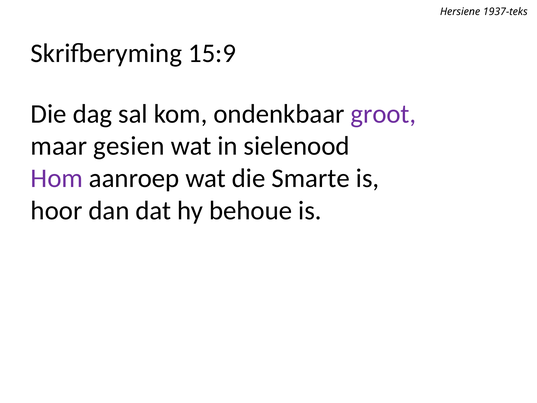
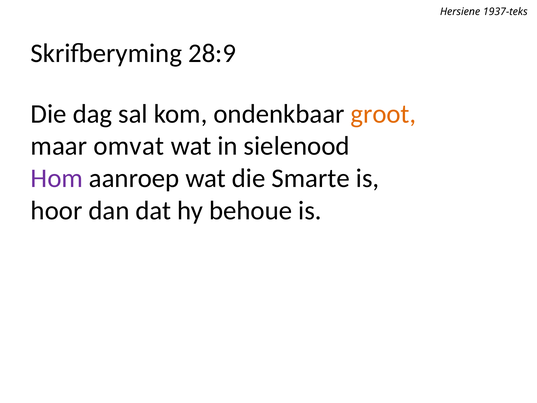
15:9: 15:9 -> 28:9
groot colour: purple -> orange
gesien: gesien -> omvat
